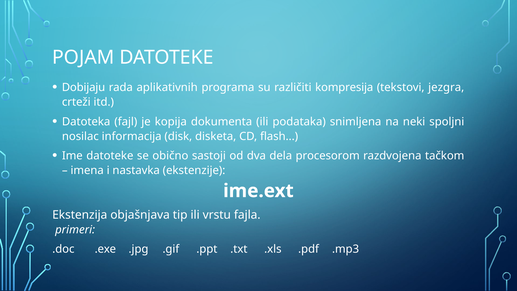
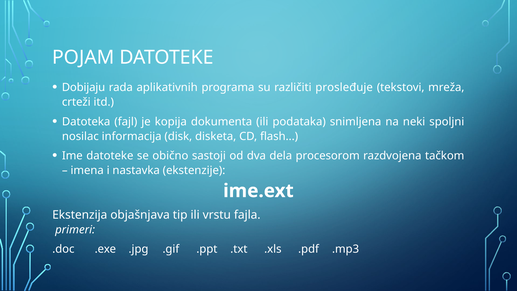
kompresija: kompresija -> prosleđuje
jezgra: jezgra -> mreža
